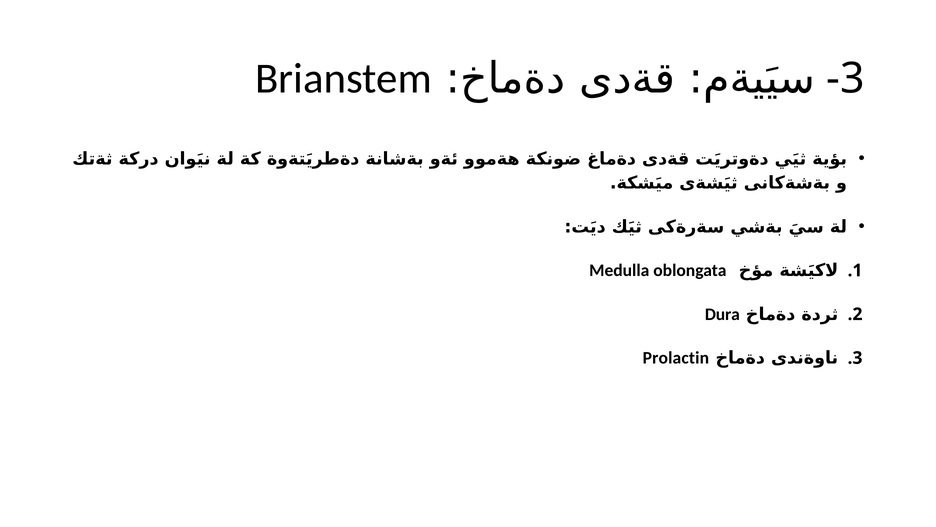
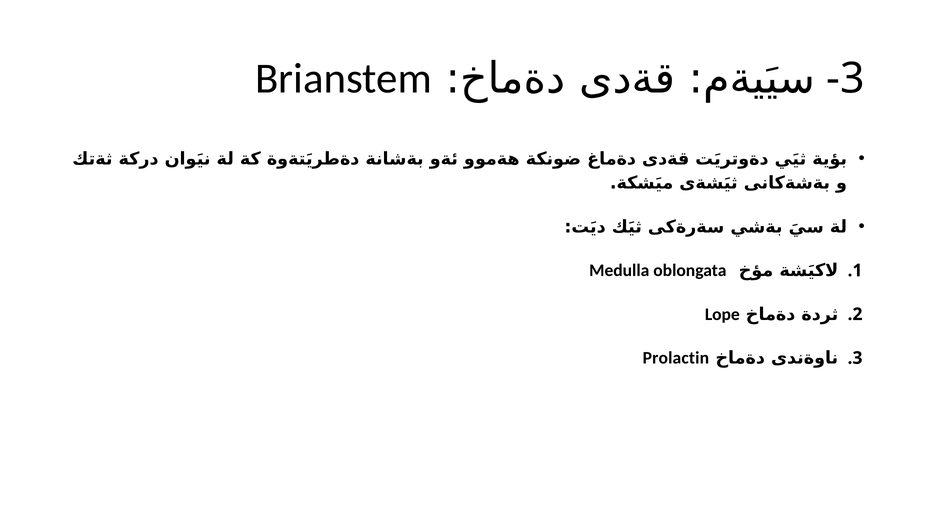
Dura: Dura -> Lope
